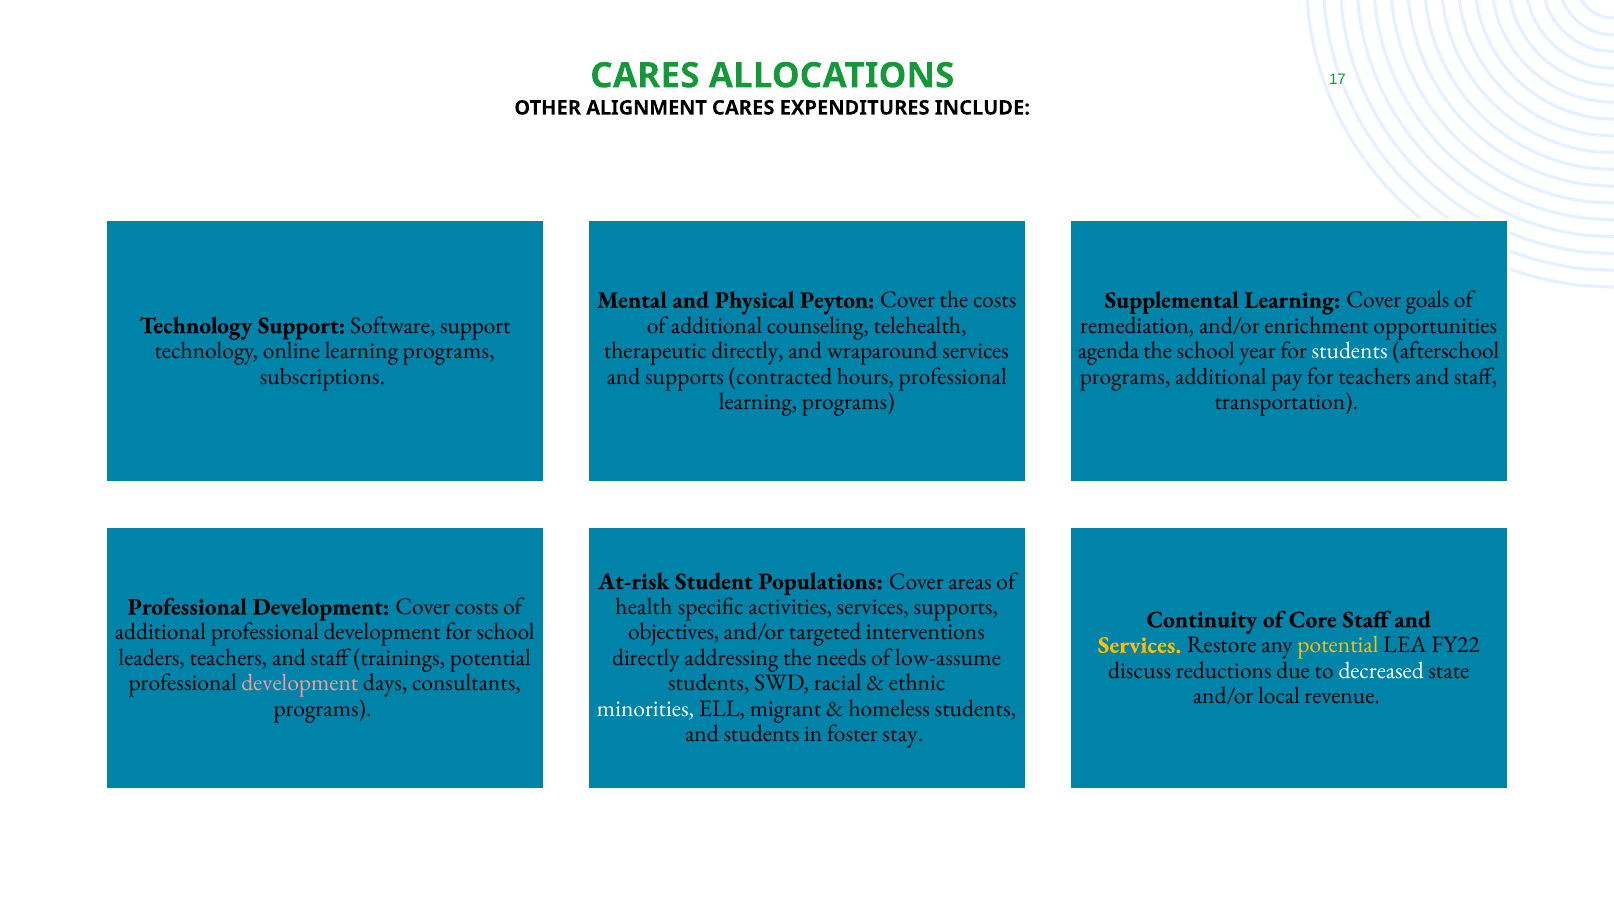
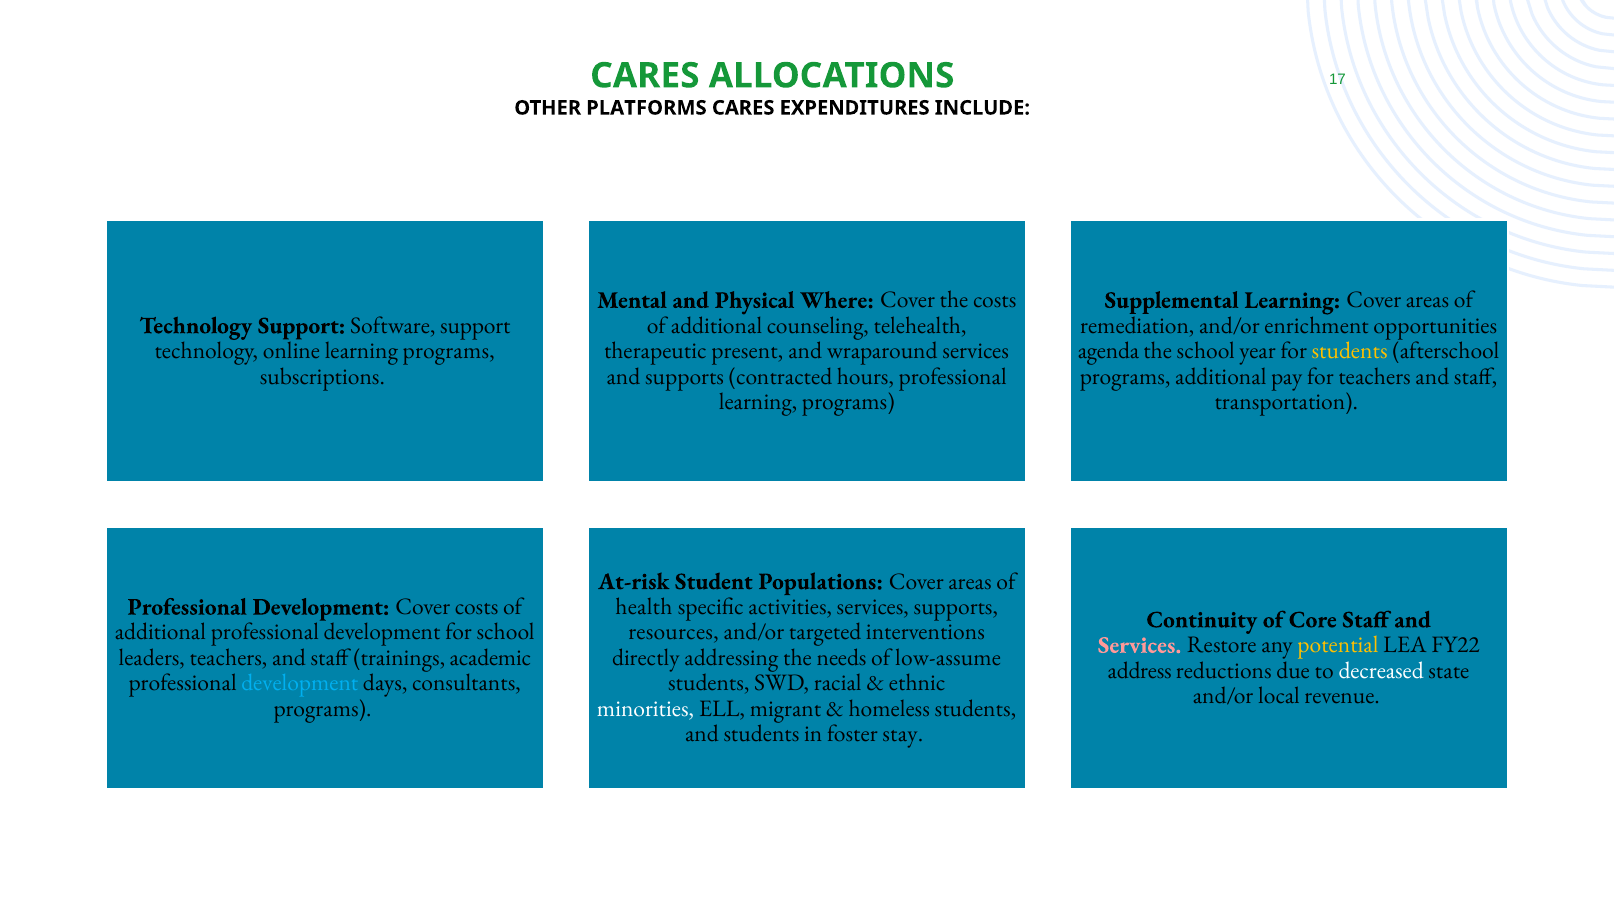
ALIGNMENT: ALIGNMENT -> PLATFORMS
Peyton: Peyton -> Where
Learning Cover goals: goals -> areas
therapeutic directly: directly -> present
students at (1350, 351) colour: white -> yellow
objectives: objectives -> resources
Services at (1140, 645) colour: yellow -> pink
trainings potential: potential -> academic
discuss: discuss -> address
development at (300, 683) colour: pink -> light blue
